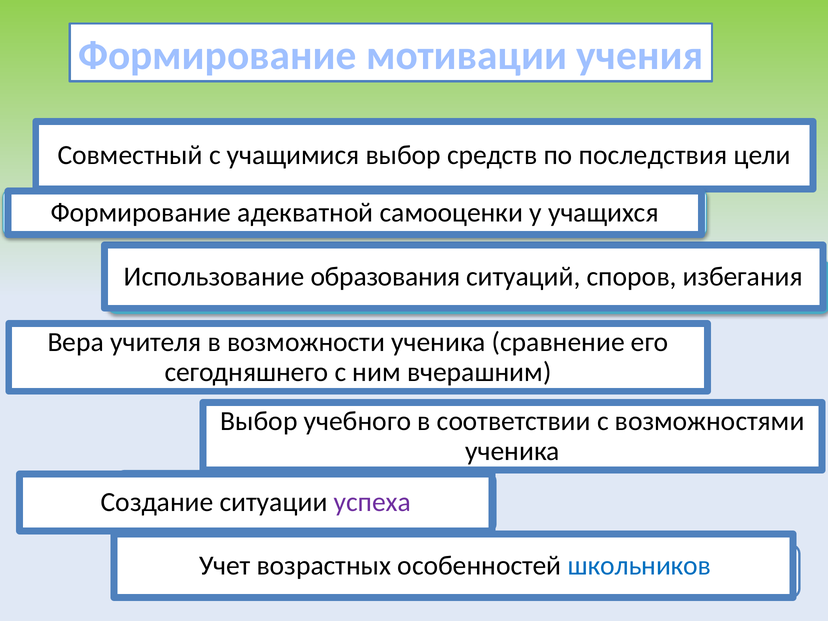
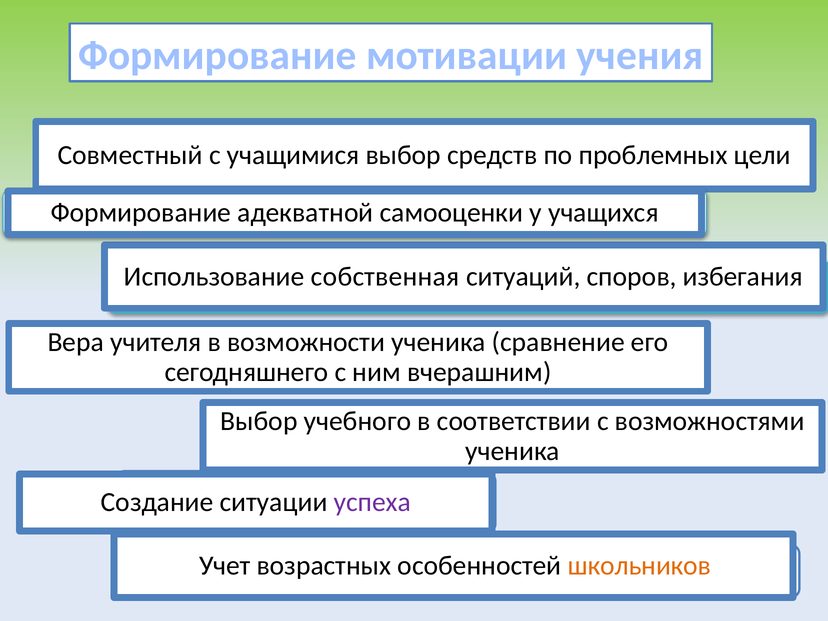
последствия: последствия -> проблемных
образования: образования -> собственная
школьников colour: blue -> orange
